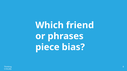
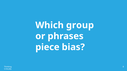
friend: friend -> group
